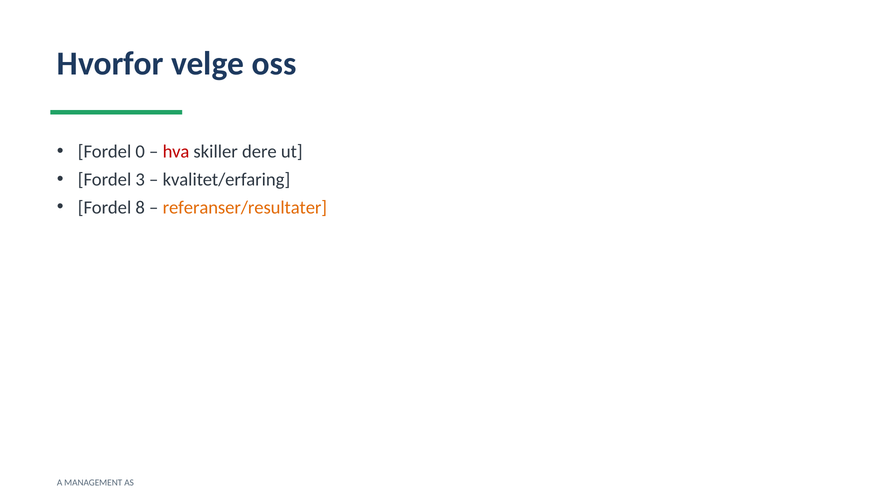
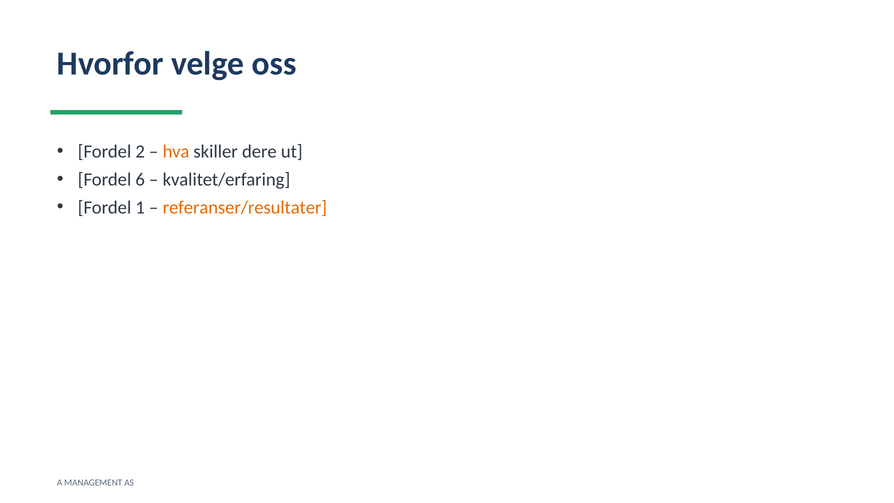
0: 0 -> 2
hva colour: red -> orange
3: 3 -> 6
8: 8 -> 1
